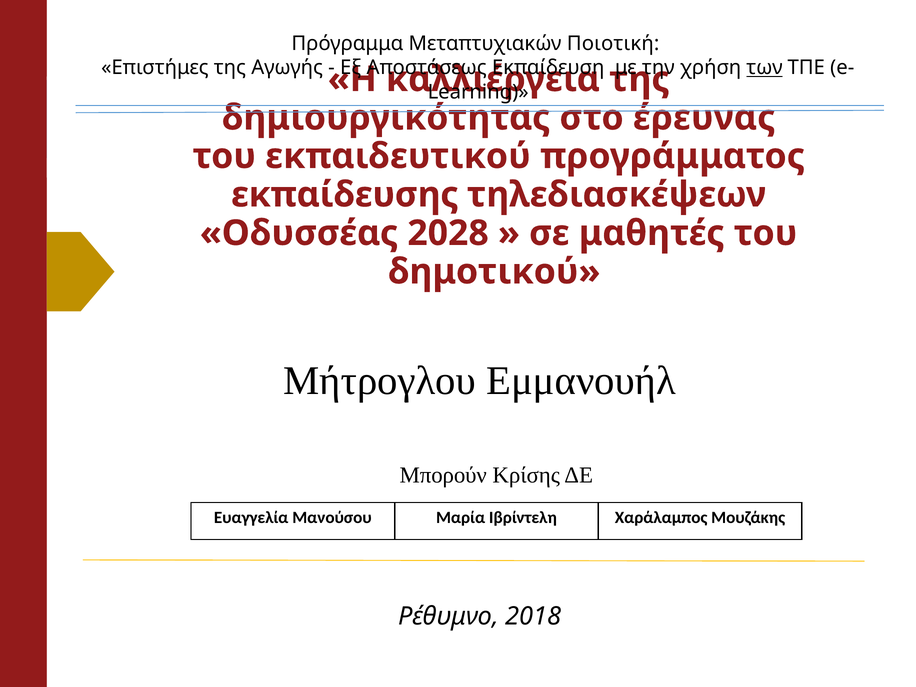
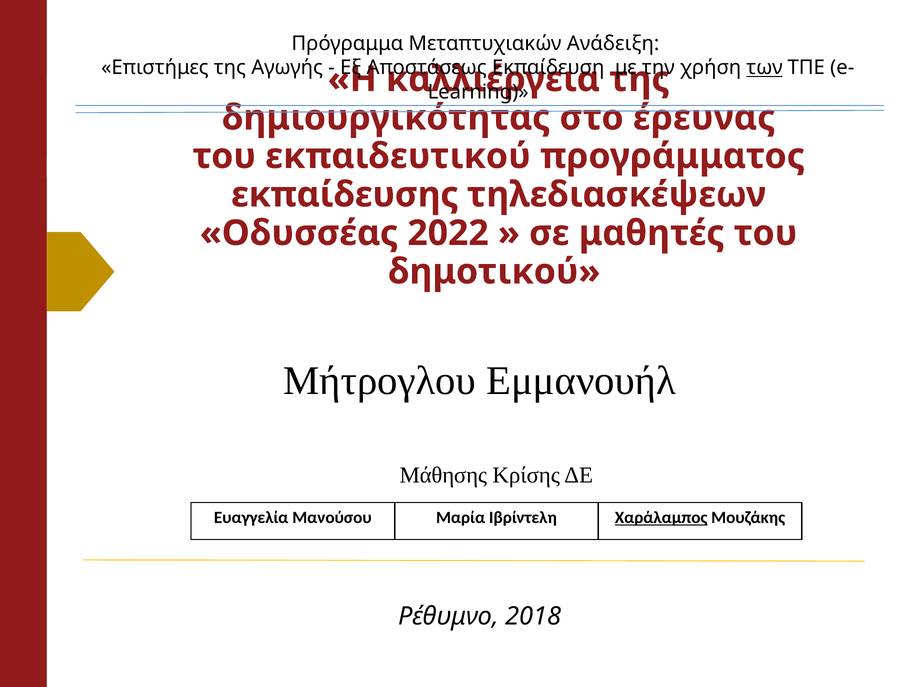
Ποιοτική: Ποιοτική -> Ανάδειξη
2028: 2028 -> 2022
Μπορούν: Μπορούν -> Μάθησης
Χαράλαμπος underline: none -> present
